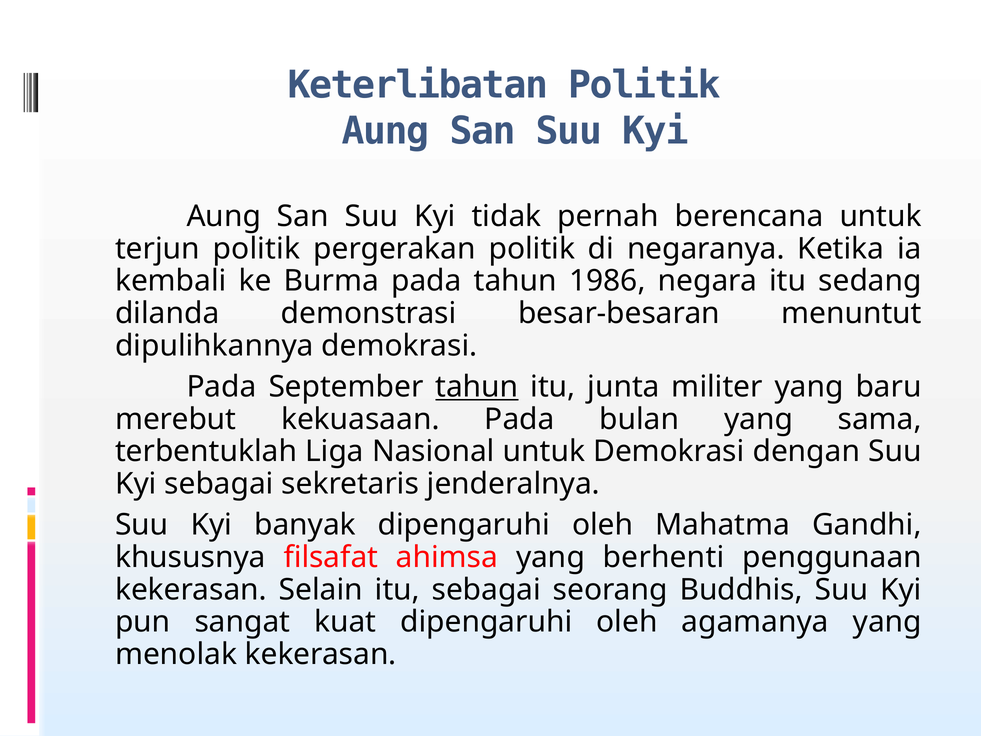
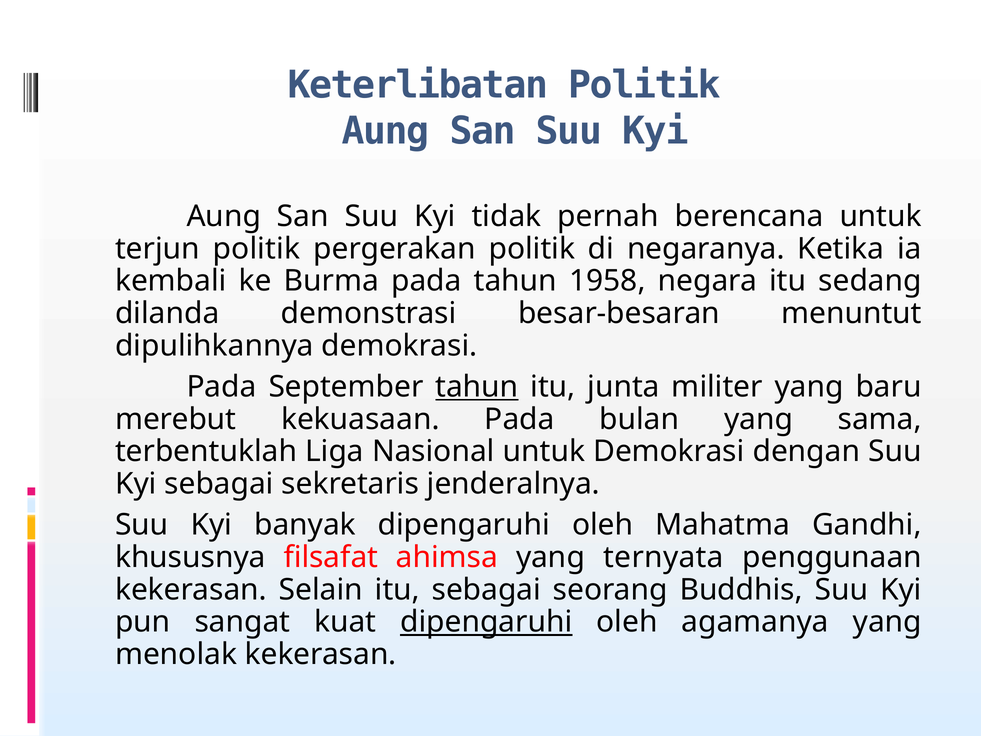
1986: 1986 -> 1958
berhenti: berhenti -> ternyata
dipengaruhi at (486, 622) underline: none -> present
